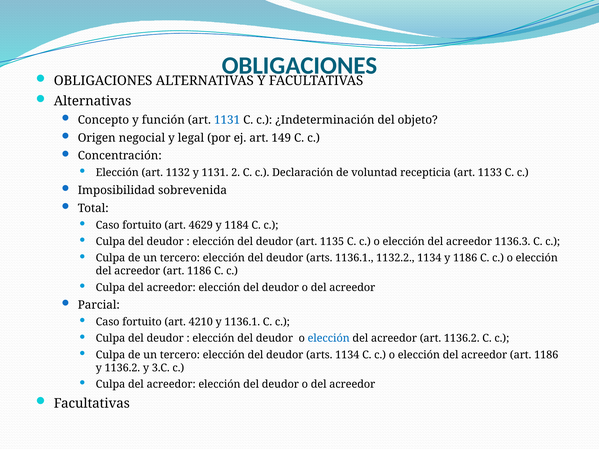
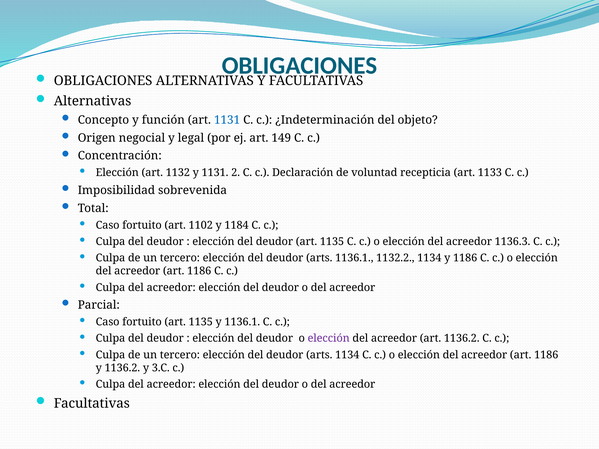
4629: 4629 -> 1102
fortuito art 4210: 4210 -> 1135
elección at (329, 339) colour: blue -> purple
